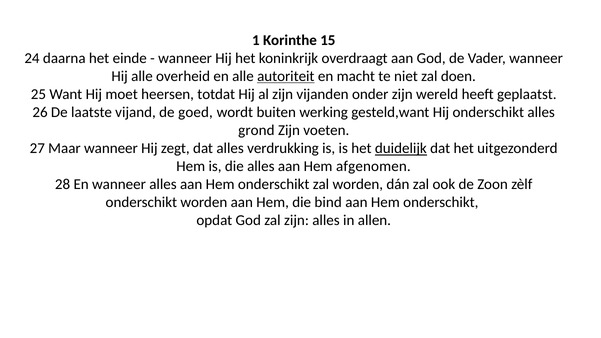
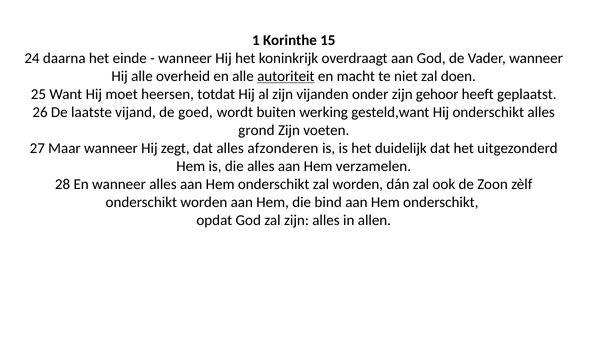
wereld: wereld -> gehoor
verdrukking: verdrukking -> afzonderen
duidelijk underline: present -> none
afgenomen: afgenomen -> verzamelen
